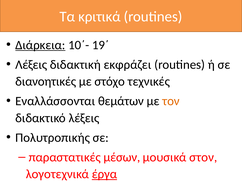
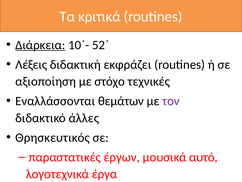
19΄: 19΄ -> 52΄
διανοητικές: διανοητικές -> αξιοποίηση
τον colour: orange -> purple
διδακτικό λέξεις: λέξεις -> άλλες
Πολυτροπικής: Πολυτροπικής -> Θρησκευτικός
μέσων: μέσων -> έργων
στον: στον -> αυτό
έργα underline: present -> none
